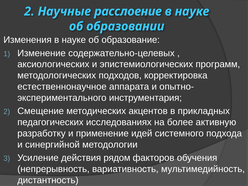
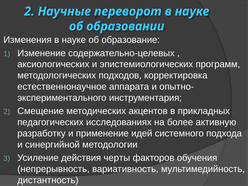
расслоение: расслоение -> переворот
рядом: рядом -> черты
